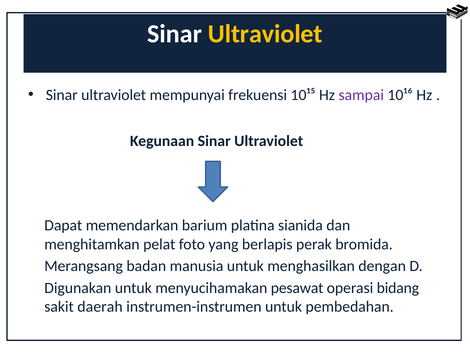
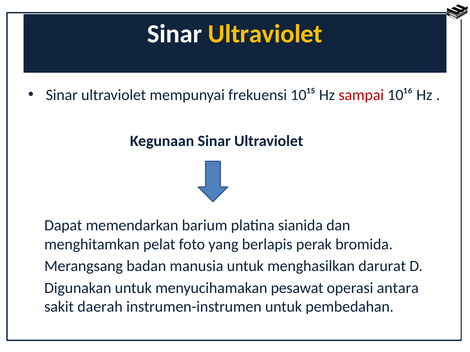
sampai colour: purple -> red
dengan: dengan -> darurat
bidang: bidang -> antara
